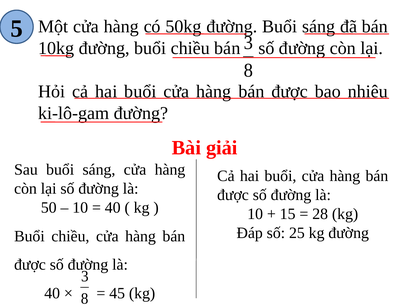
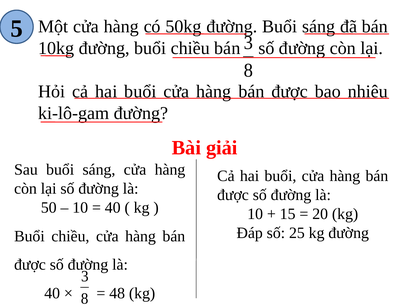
28: 28 -> 20
45: 45 -> 48
